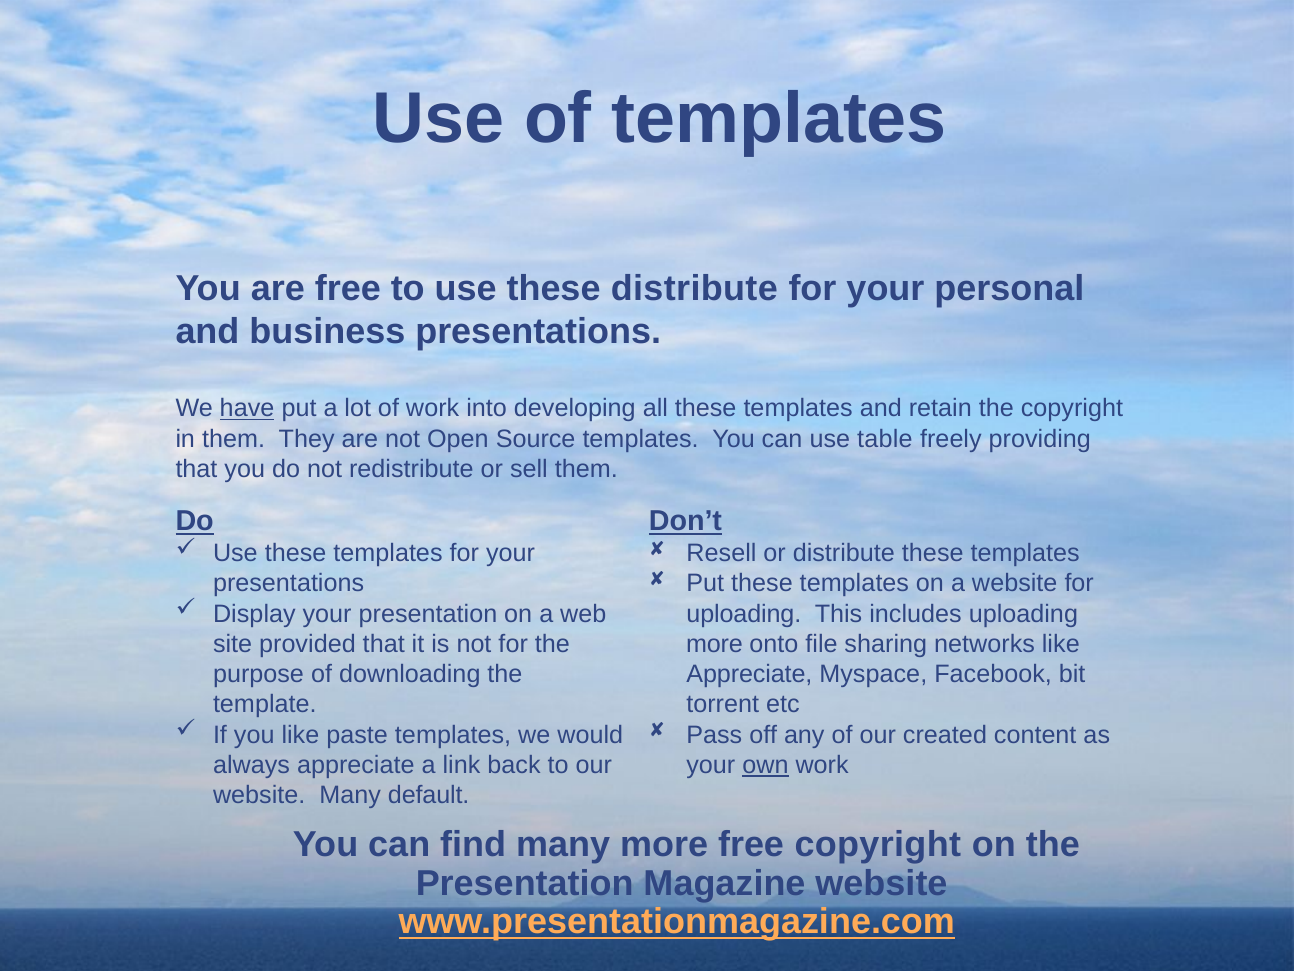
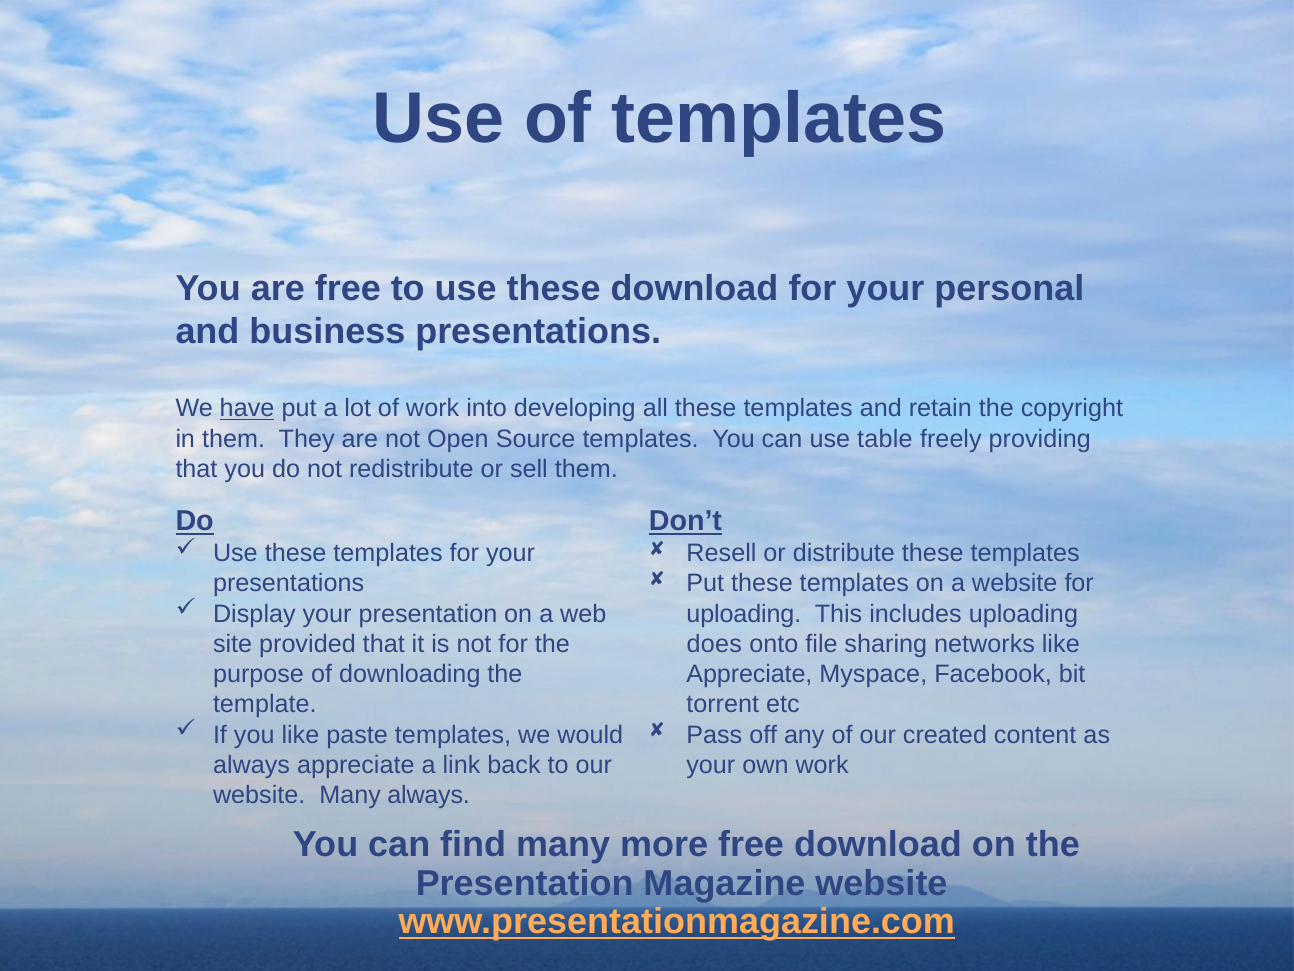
these distribute: distribute -> download
more at (714, 644): more -> does
own underline: present -> none
Many default: default -> always
free copyright: copyright -> download
